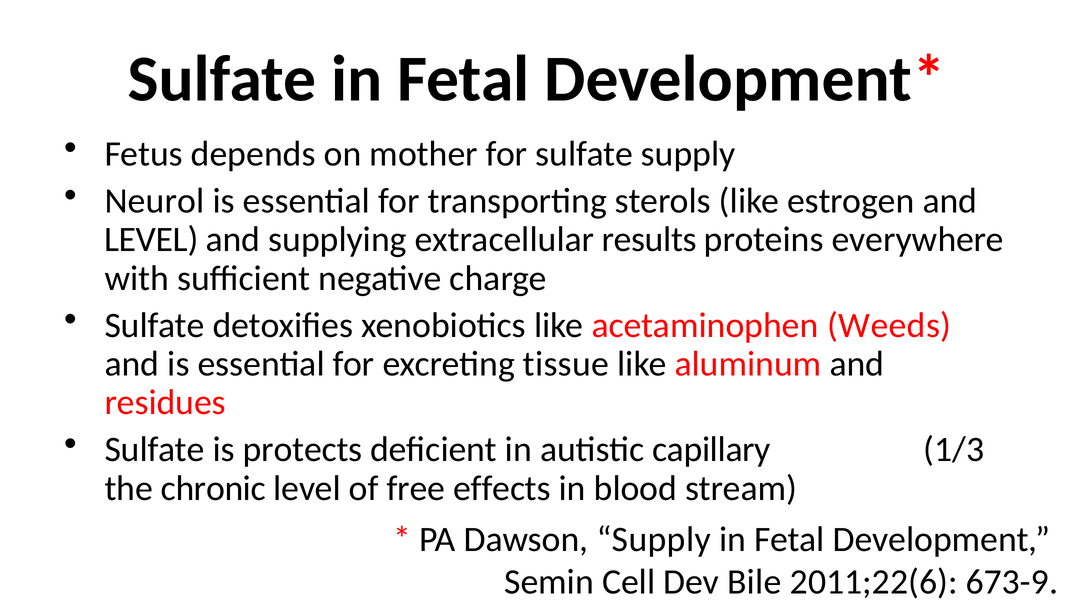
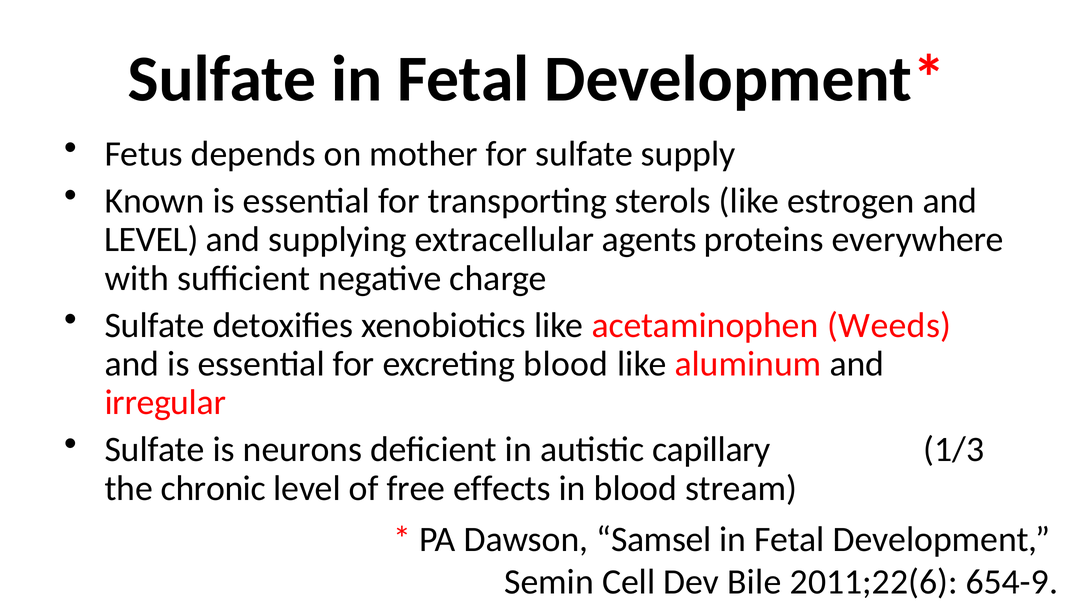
Neurol: Neurol -> Known
results: results -> agents
excreting tissue: tissue -> blood
residues: residues -> irregular
protects: protects -> neurons
Dawson Supply: Supply -> Samsel
673-9: 673-9 -> 654-9
